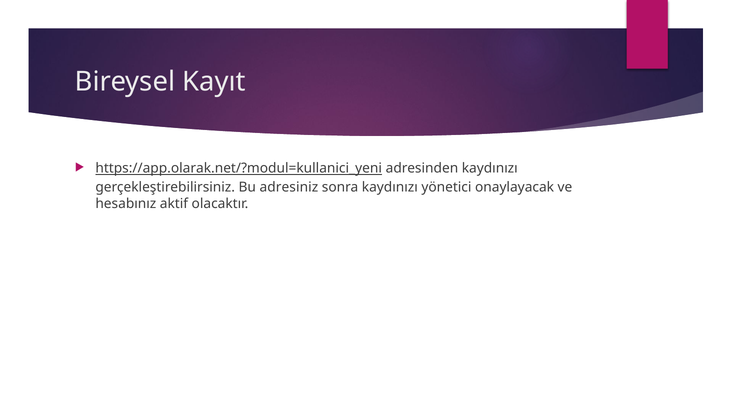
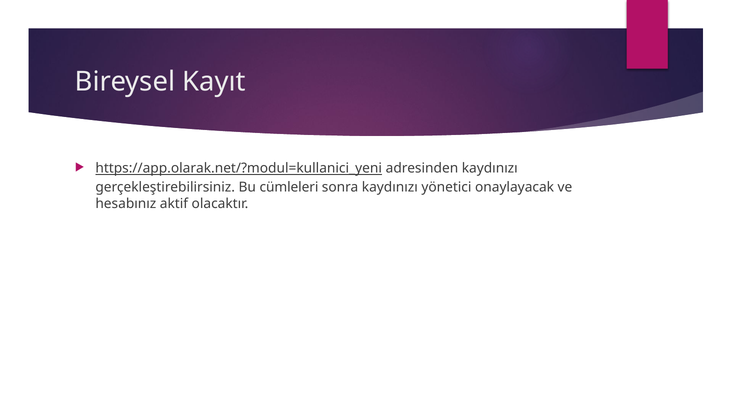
adresiniz: adresiniz -> cümleleri
